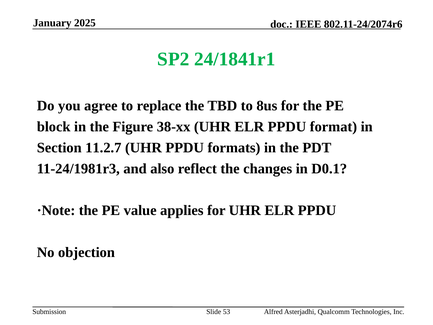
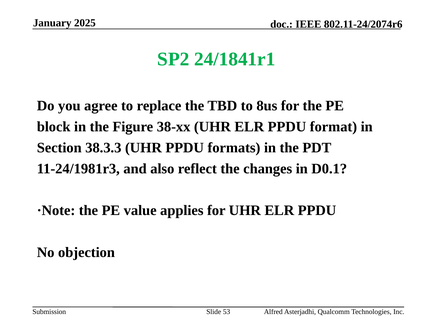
11.2.7: 11.2.7 -> 38.3.3
